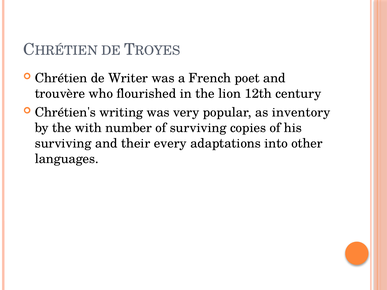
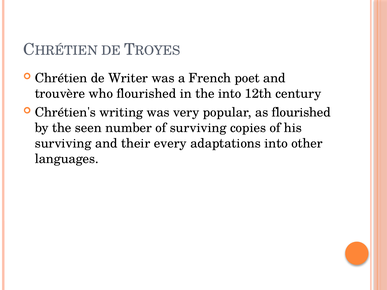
the lion: lion -> into
as inventory: inventory -> flourished
with: with -> seen
